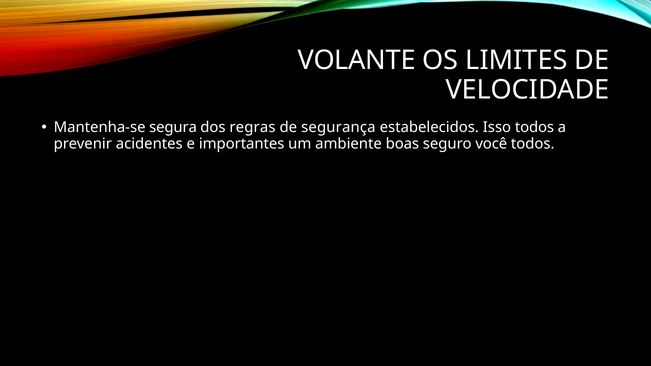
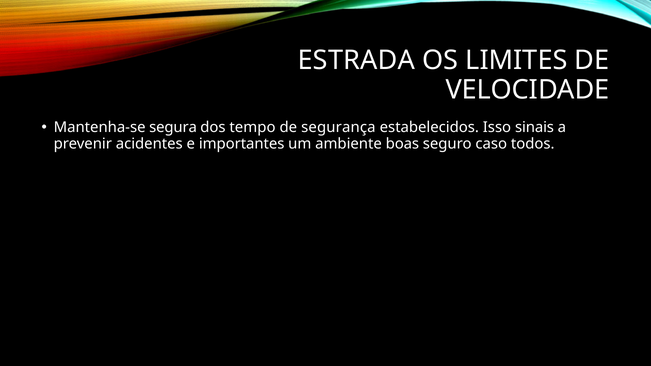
VOLANTE: VOLANTE -> ESTRADA
regras: regras -> tempo
Isso todos: todos -> sinais
você: você -> caso
